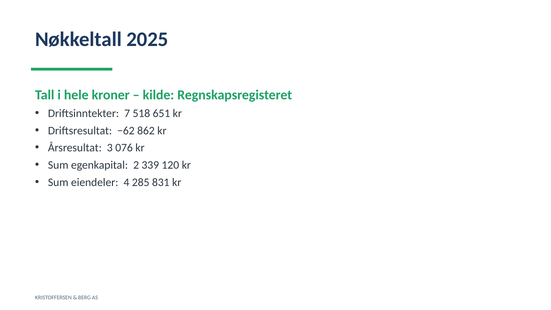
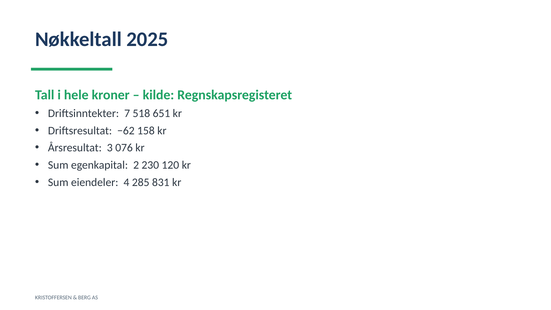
862: 862 -> 158
339: 339 -> 230
